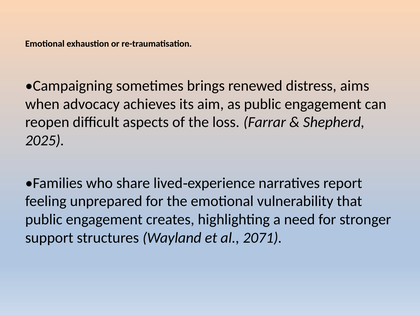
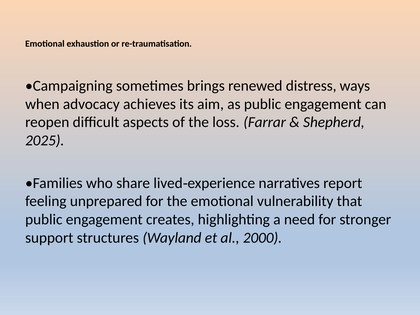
aims: aims -> ways
2071: 2071 -> 2000
